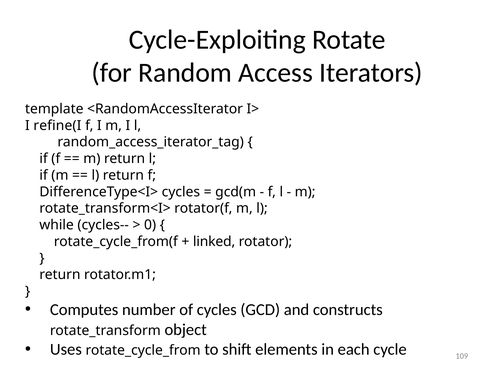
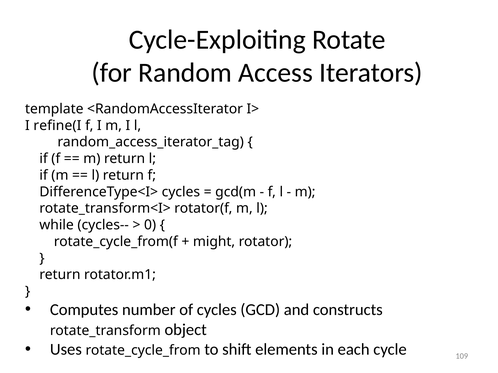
linked: linked -> might
